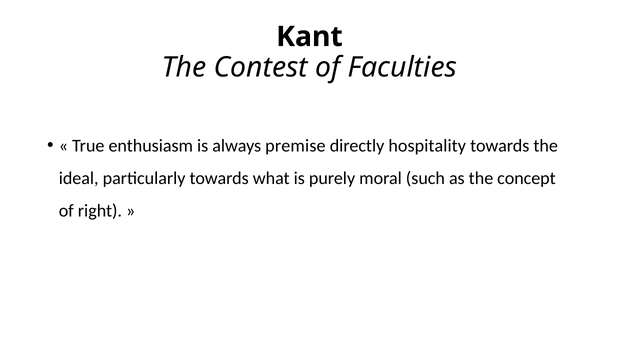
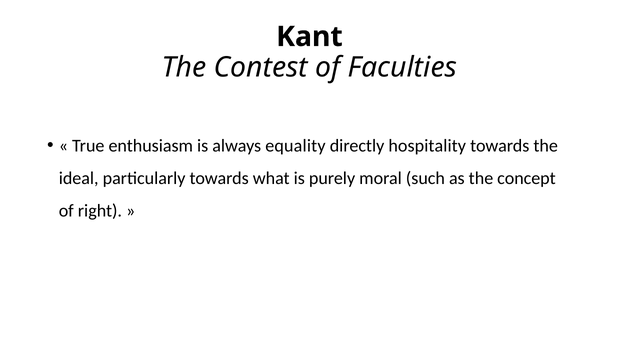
premise: premise -> equality
